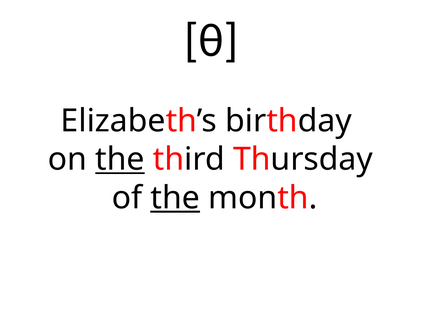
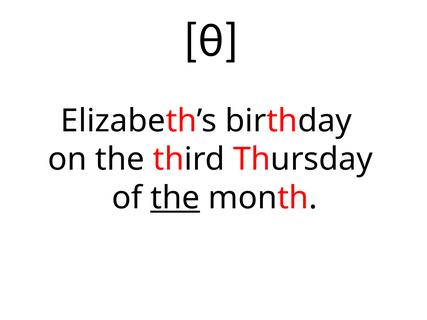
the at (120, 160) underline: present -> none
